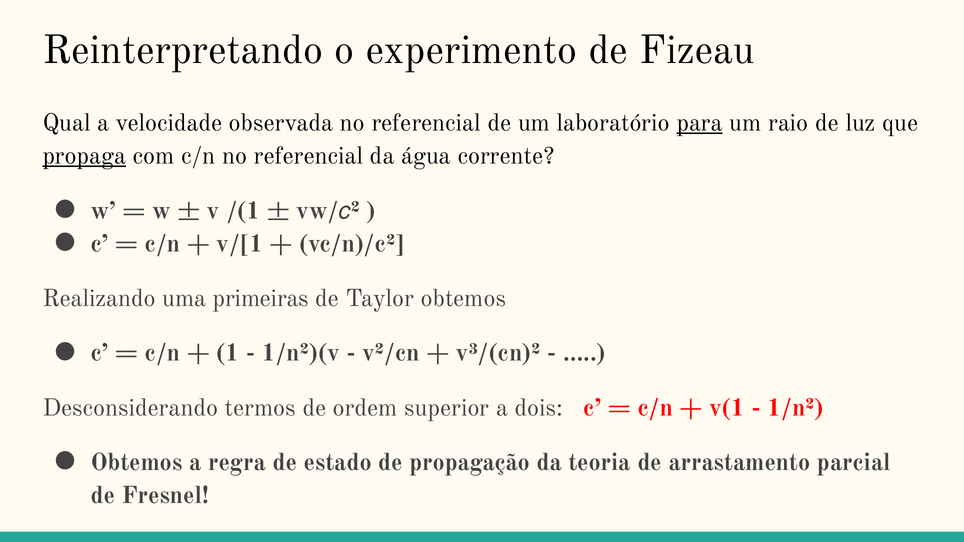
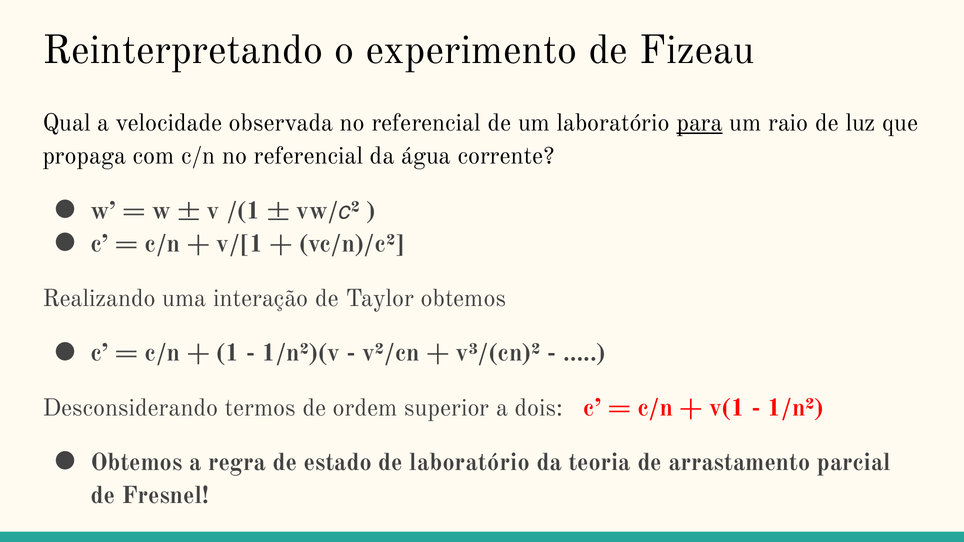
propaga underline: present -> none
primeiras: primeiras -> interação
de propagação: propagação -> laboratório
